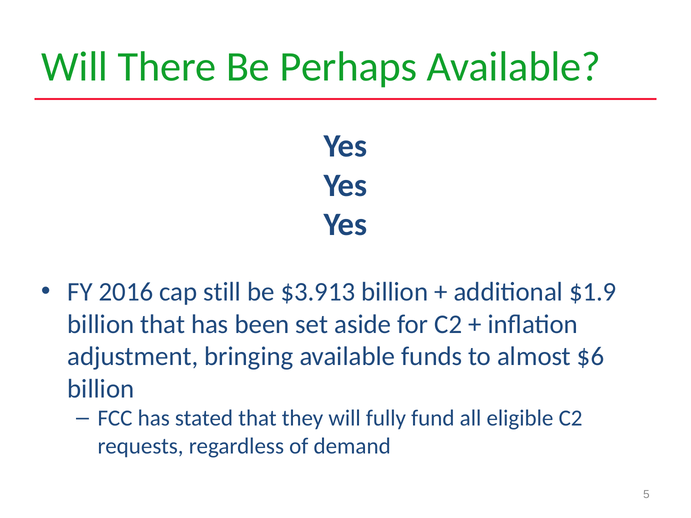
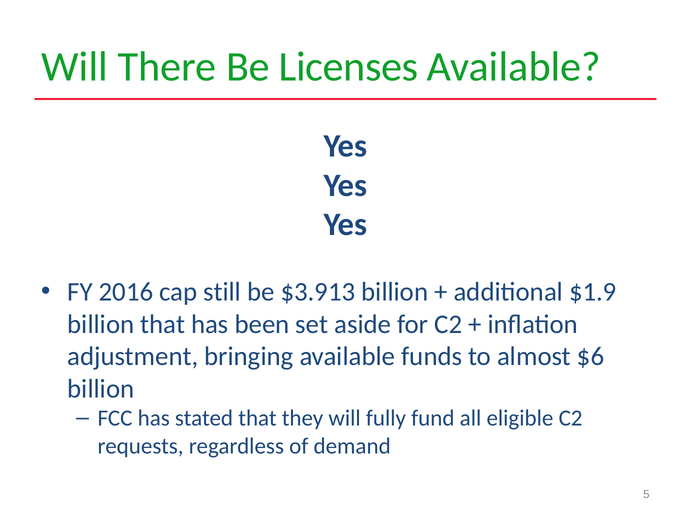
Perhaps: Perhaps -> Licenses
